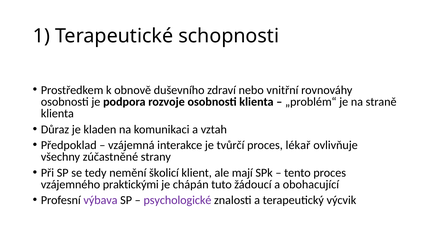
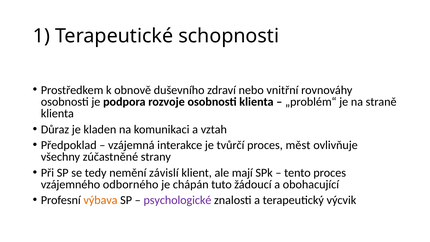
lékař: lékař -> měst
školicí: školicí -> závislí
praktickými: praktickými -> odborného
výbava colour: purple -> orange
